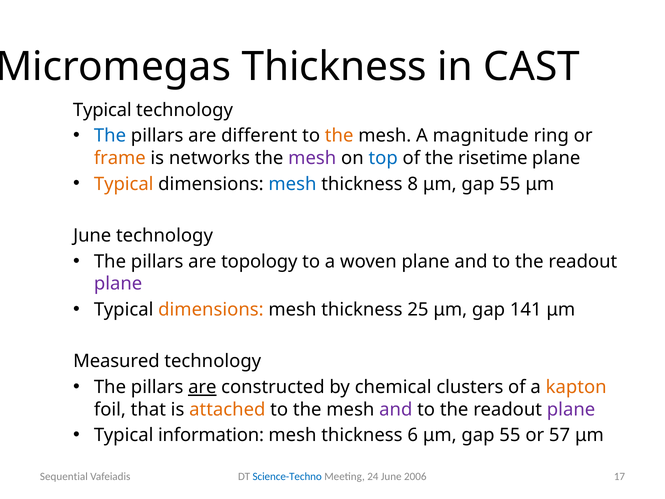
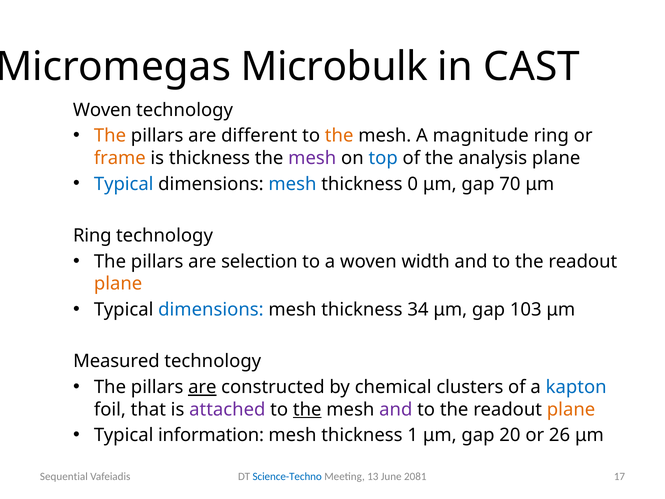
Thickness at (334, 67): Thickness -> Microbulk
Typical at (102, 110): Typical -> Woven
The at (110, 136) colour: blue -> orange
is networks: networks -> thickness
risetime: risetime -> analysis
Typical at (124, 184) colour: orange -> blue
8: 8 -> 0
55 at (510, 184): 55 -> 70
June at (92, 236): June -> Ring
topology: topology -> selection
woven plane: plane -> width
plane at (118, 284) colour: purple -> orange
dimensions at (211, 309) colour: orange -> blue
25: 25 -> 34
141: 141 -> 103
kapton colour: orange -> blue
attached colour: orange -> purple
the at (307, 409) underline: none -> present
plane at (571, 409) colour: purple -> orange
6: 6 -> 1
55 at (510, 435): 55 -> 20
57: 57 -> 26
24: 24 -> 13
2006: 2006 -> 2081
